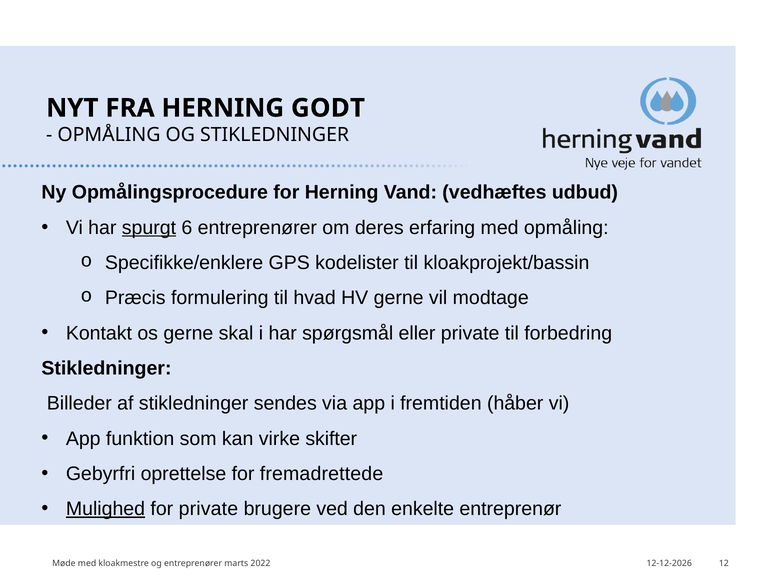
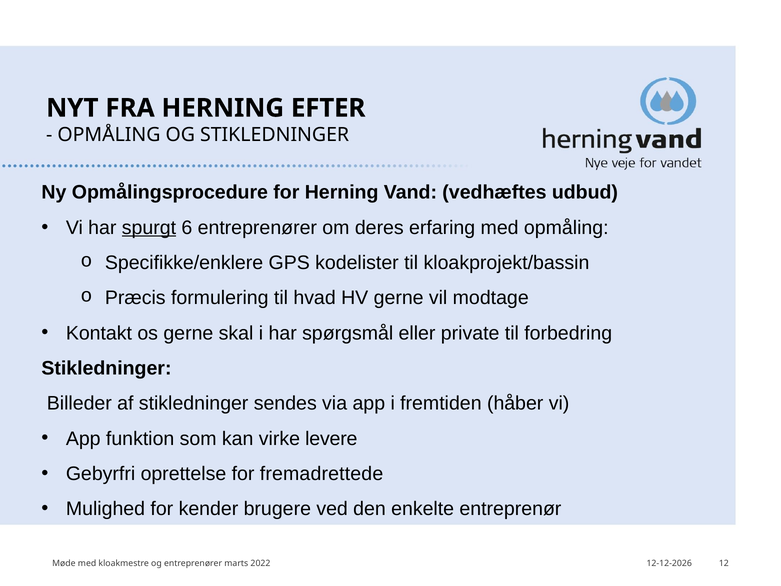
GODT: GODT -> EFTER
skifter: skifter -> levere
Mulighed underline: present -> none
for private: private -> kender
